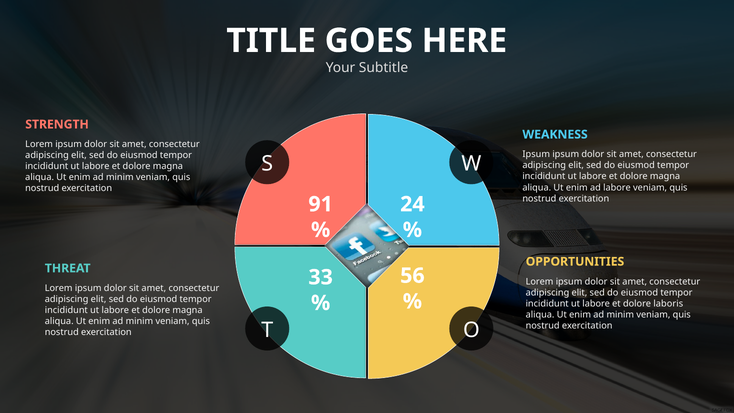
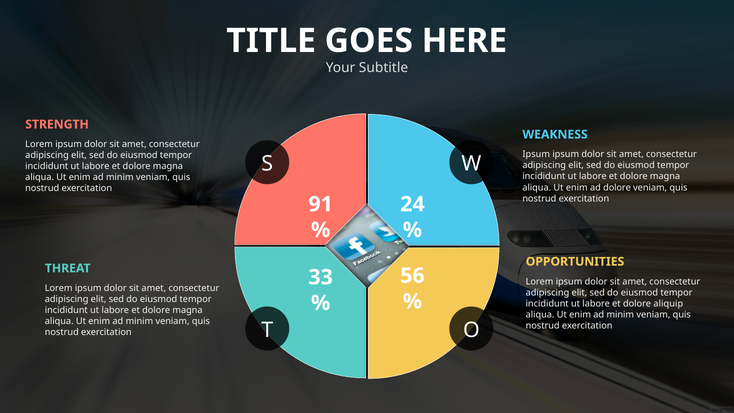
ad labore: labore -> dolore
laboris: laboris -> aliquip
